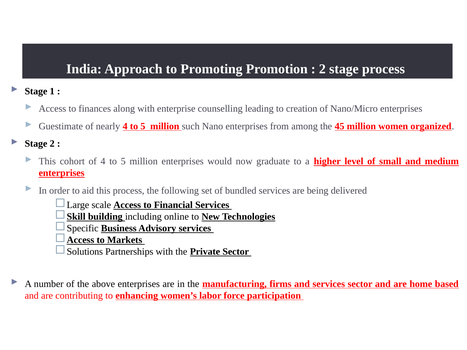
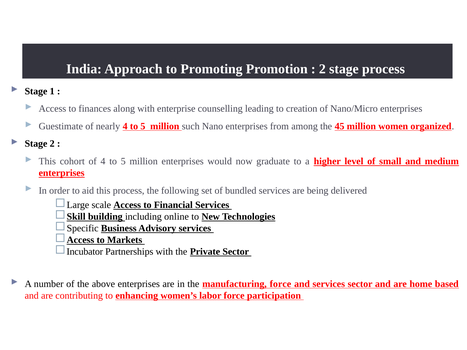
Solutions: Solutions -> Incubator
manufacturing firms: firms -> force
